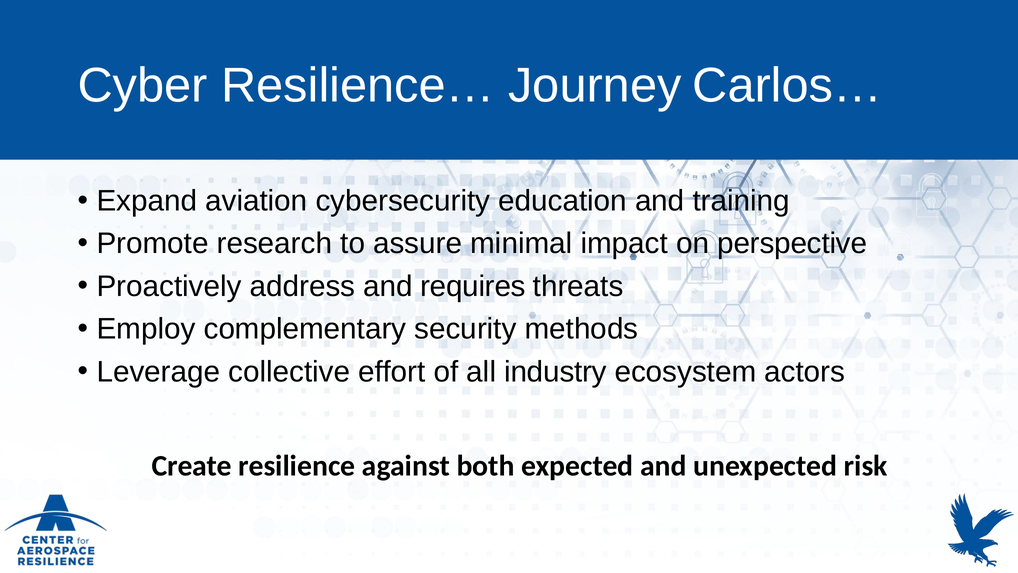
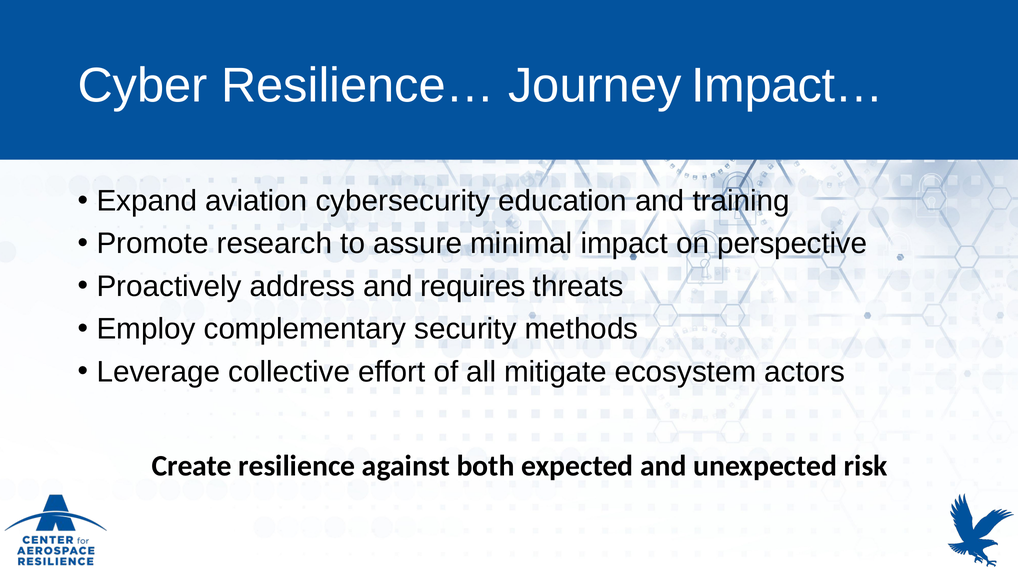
Carlos…: Carlos… -> Impact…
industry: industry -> mitigate
